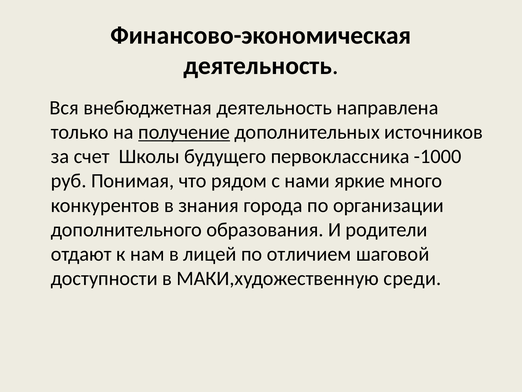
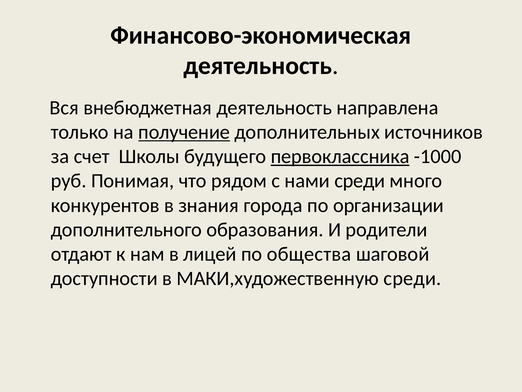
первоклассника underline: none -> present
нами яркие: яркие -> среди
отличием: отличием -> общества
